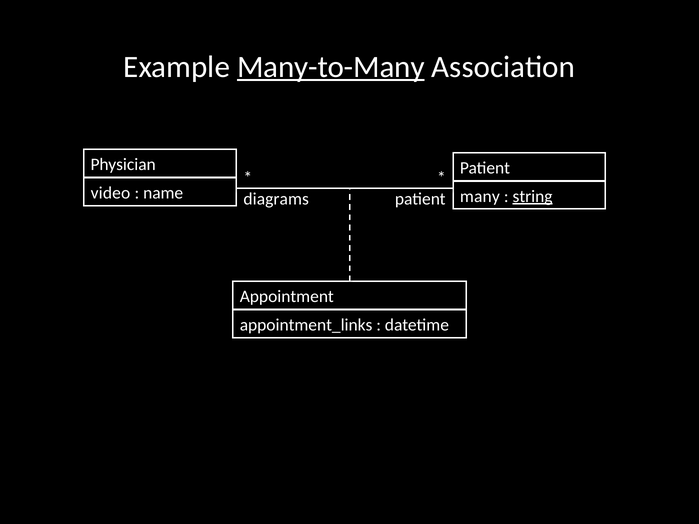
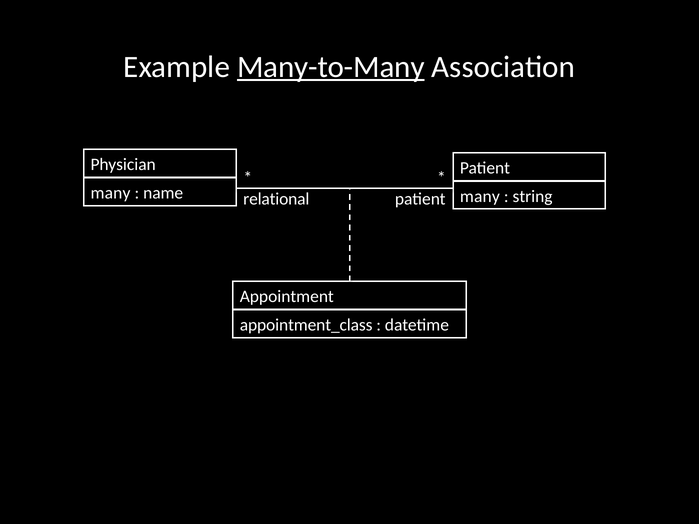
video at (110, 193): video -> many
string underline: present -> none
diagrams: diagrams -> relational
appointment_links: appointment_links -> appointment_class
